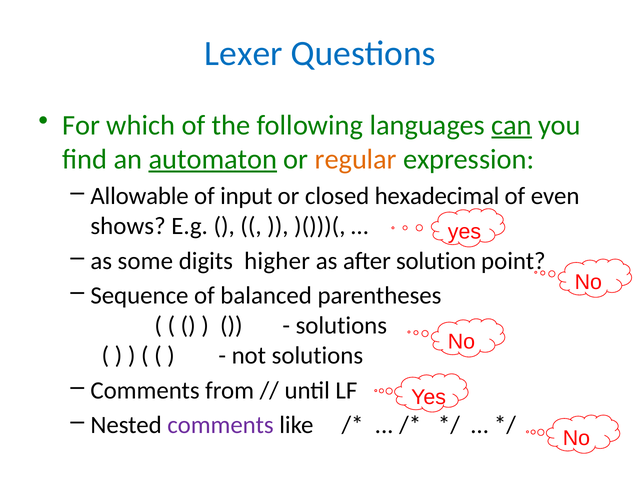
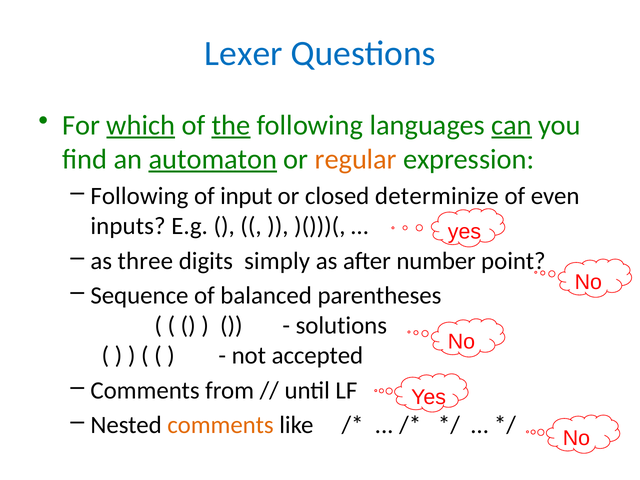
which underline: none -> present
the underline: none -> present
Allowable at (140, 196): Allowable -> Following
hexadecimal: hexadecimal -> determinize
shows: shows -> inputs
some: some -> three
higher: higher -> simply
solution: solution -> number
not solutions: solutions -> accepted
comments at (221, 425) colour: purple -> orange
